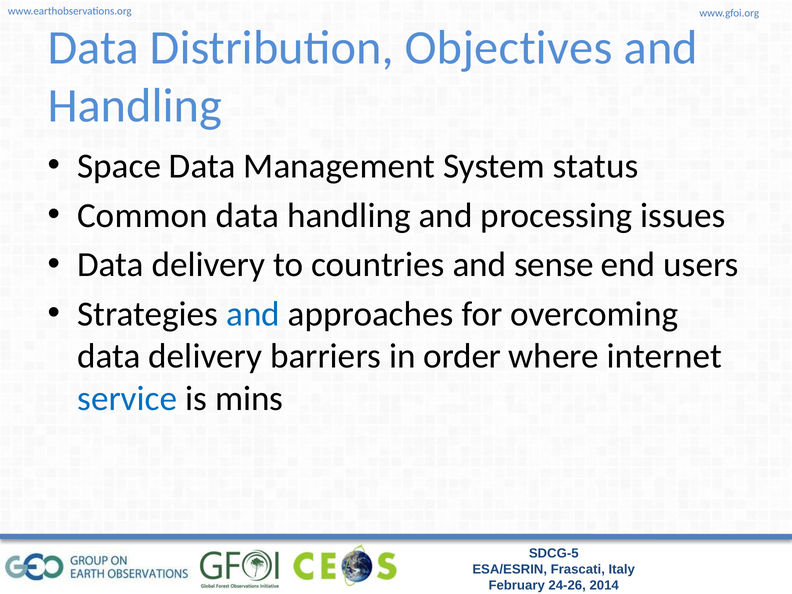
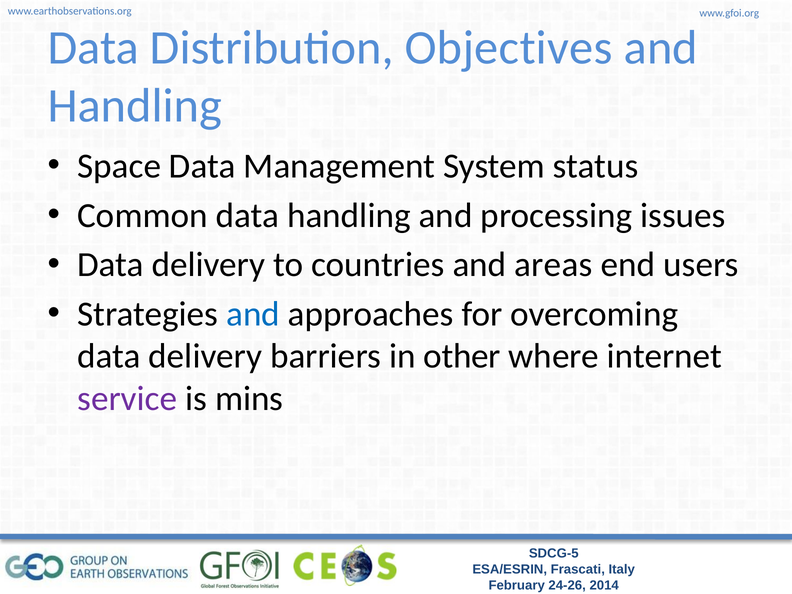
sense: sense -> areas
order: order -> other
service colour: blue -> purple
